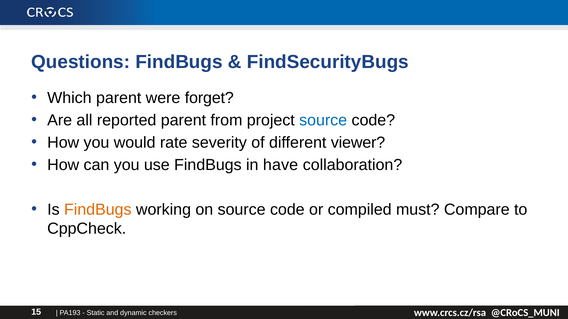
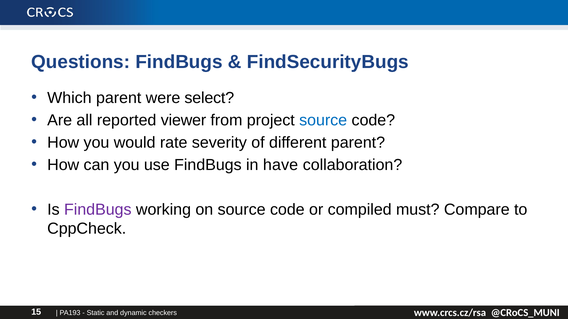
forget: forget -> select
reported parent: parent -> viewer
different viewer: viewer -> parent
FindBugs at (98, 210) colour: orange -> purple
